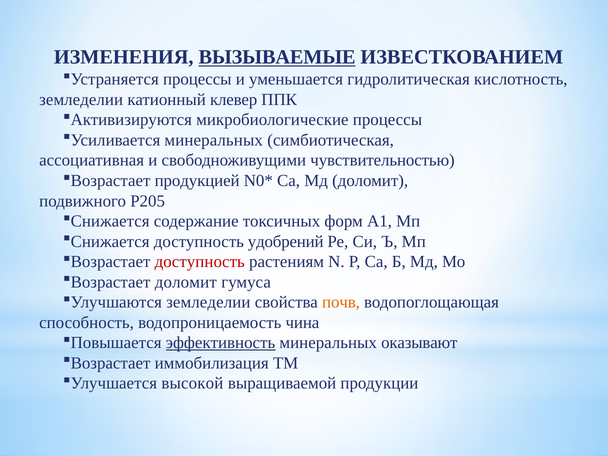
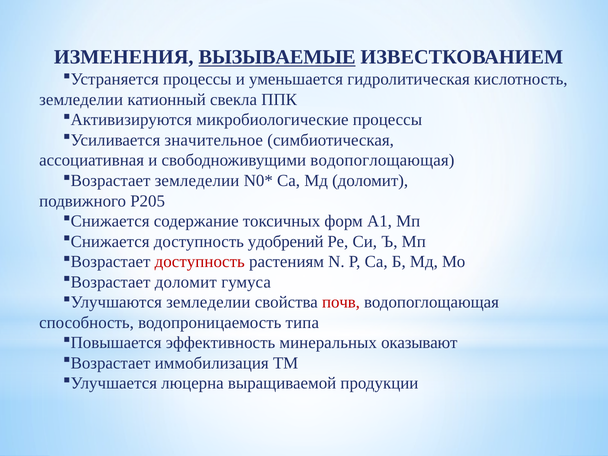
клевер: клевер -> свекла
минеральных at (214, 140): минеральных -> значительное
свободноживущими чувствительностью: чувствительностью -> водопоглощающая
продукцией at (197, 181): продукцией -> земледелии
почв colour: orange -> red
чина: чина -> типа
эффективность underline: present -> none
высокой: высокой -> люцерна
